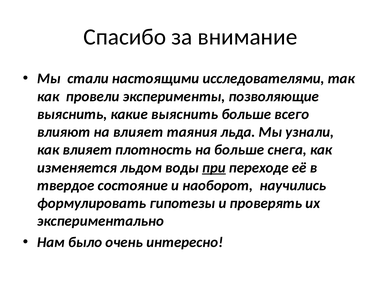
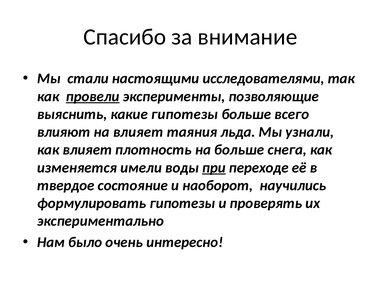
провели underline: none -> present
какие выяснить: выяснить -> гипотезы
льдом: льдом -> имели
